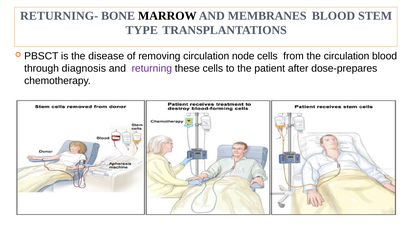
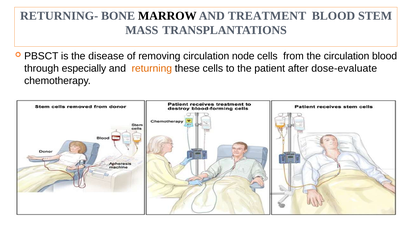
MEMBRANES: MEMBRANES -> TREATMENT
TYPE: TYPE -> MASS
diagnosis: diagnosis -> especially
returning colour: purple -> orange
dose-prepares: dose-prepares -> dose-evaluate
